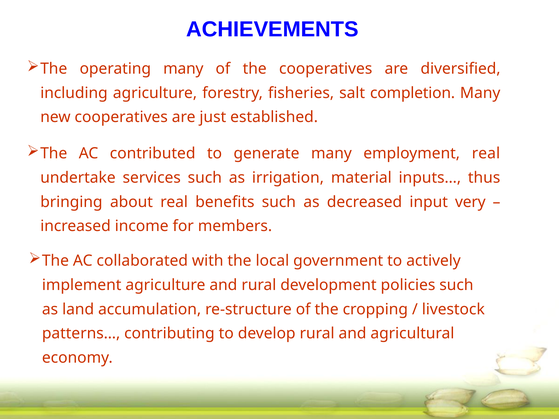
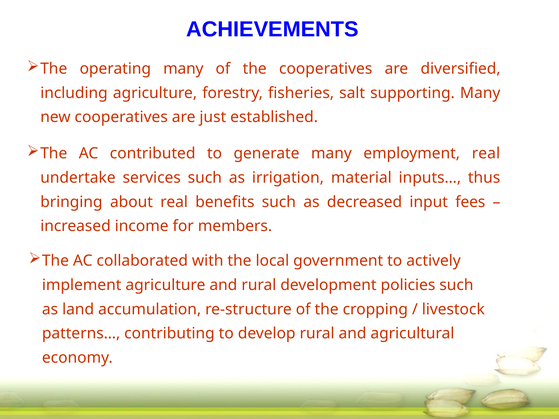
completion: completion -> supporting
very: very -> fees
